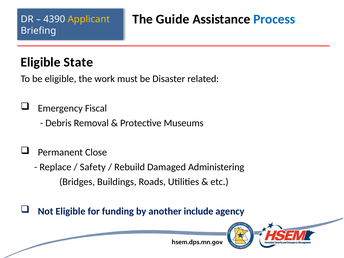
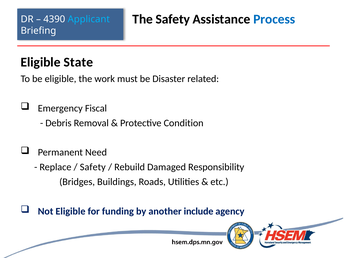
The Guide: Guide -> Safety
Applicant colour: yellow -> light blue
Museums: Museums -> Condition
Close: Close -> Need
Administering: Administering -> Responsibility
